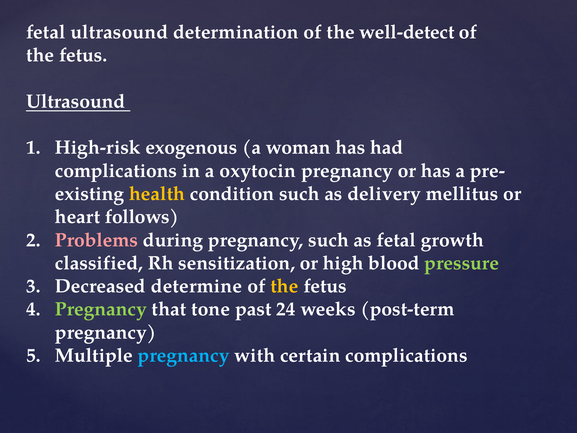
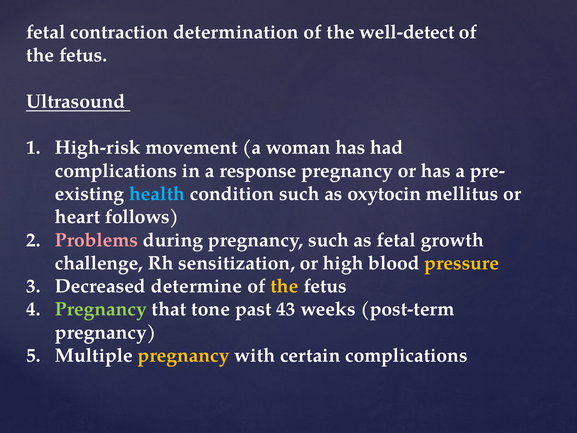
fetal ultrasound: ultrasound -> contraction
exogenous: exogenous -> movement
oxytocin: oxytocin -> response
health colour: yellow -> light blue
delivery: delivery -> oxytocin
classified: classified -> challenge
pressure colour: light green -> yellow
24: 24 -> 43
pregnancy at (184, 355) colour: light blue -> yellow
